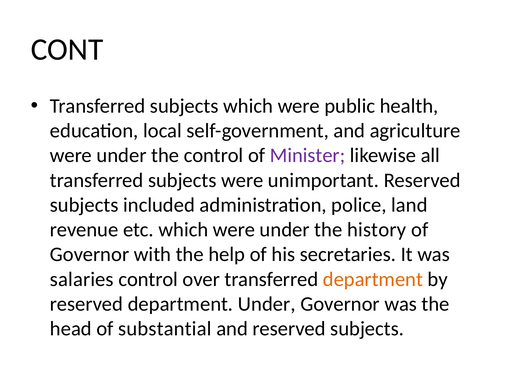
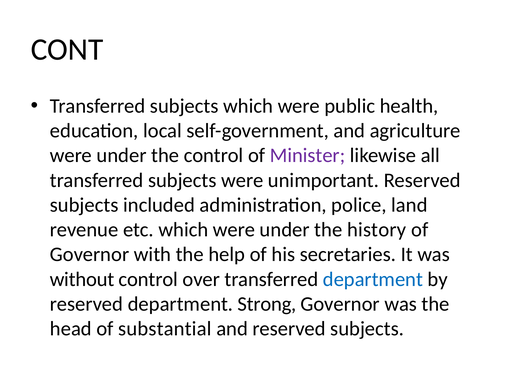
salaries: salaries -> without
department at (373, 279) colour: orange -> blue
department Under: Under -> Strong
